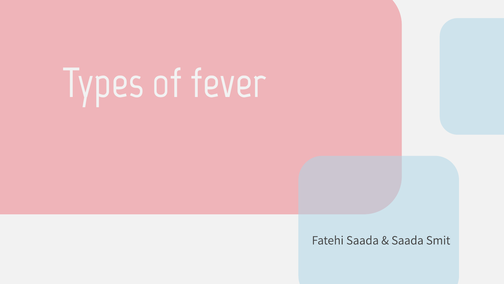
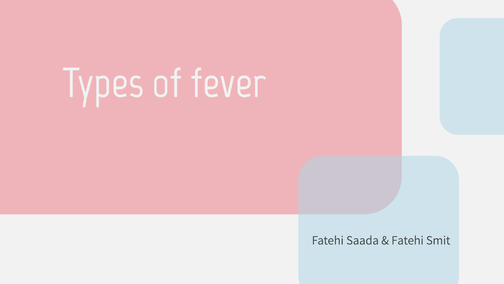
Saada at (407, 240): Saada -> Fatehi
